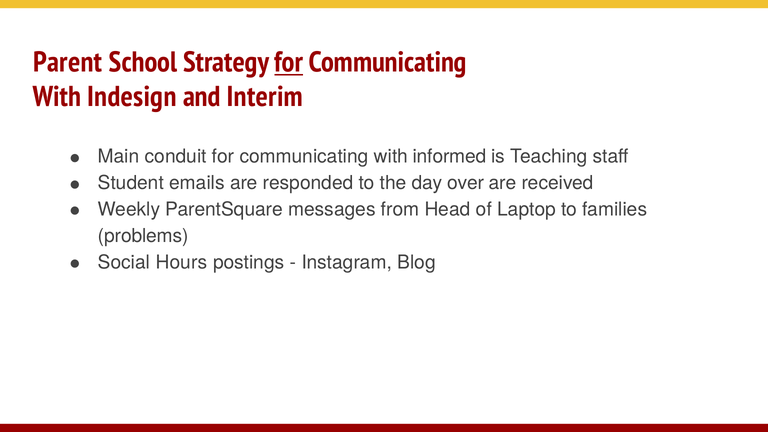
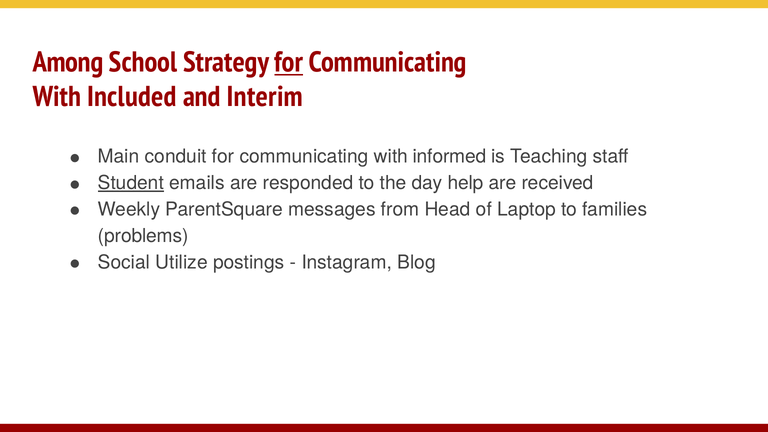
Parent: Parent -> Among
Indesign: Indesign -> Included
Student underline: none -> present
over: over -> help
Hours: Hours -> Utilize
